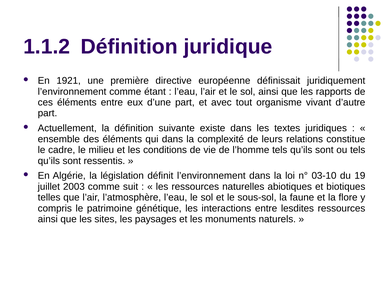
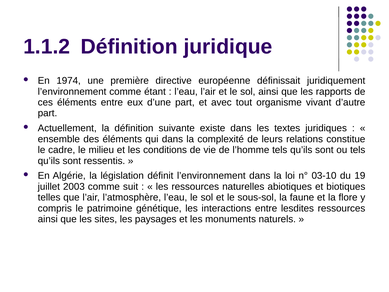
1921: 1921 -> 1974
